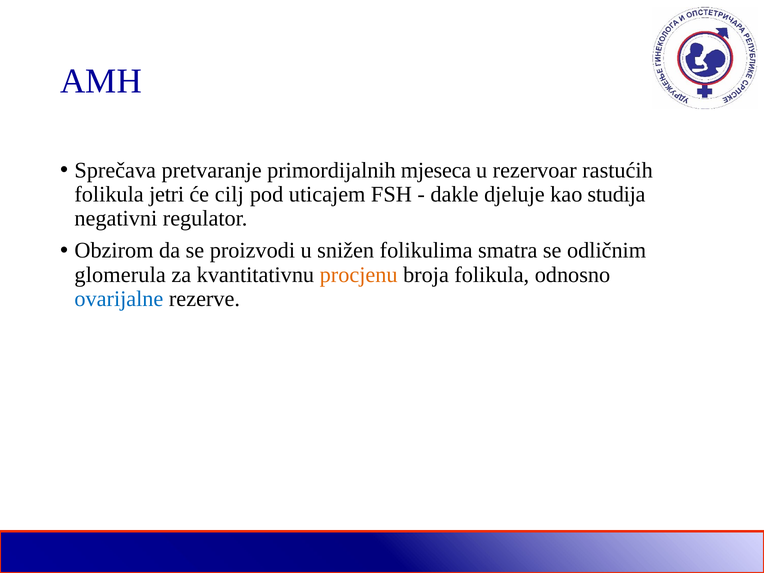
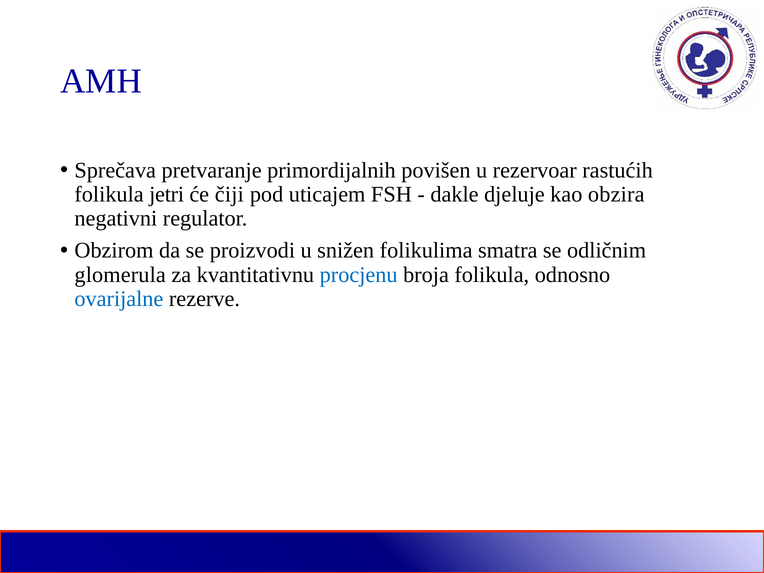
mjeseca: mjeseca -> povišen
cilj: cilj -> čiji
studija: studija -> obzira
procjenu colour: orange -> blue
